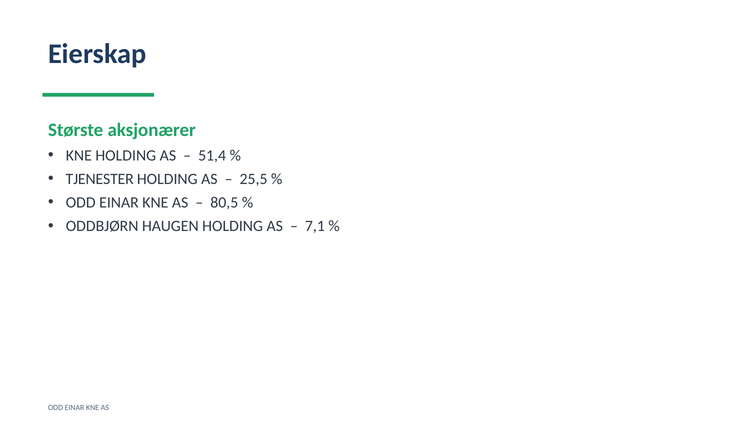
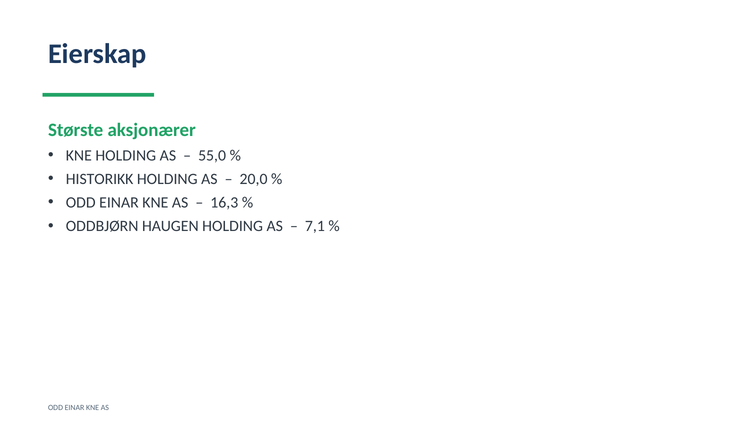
51,4: 51,4 -> 55,0
TJENESTER: TJENESTER -> HISTORIKK
25,5: 25,5 -> 20,0
80,5: 80,5 -> 16,3
